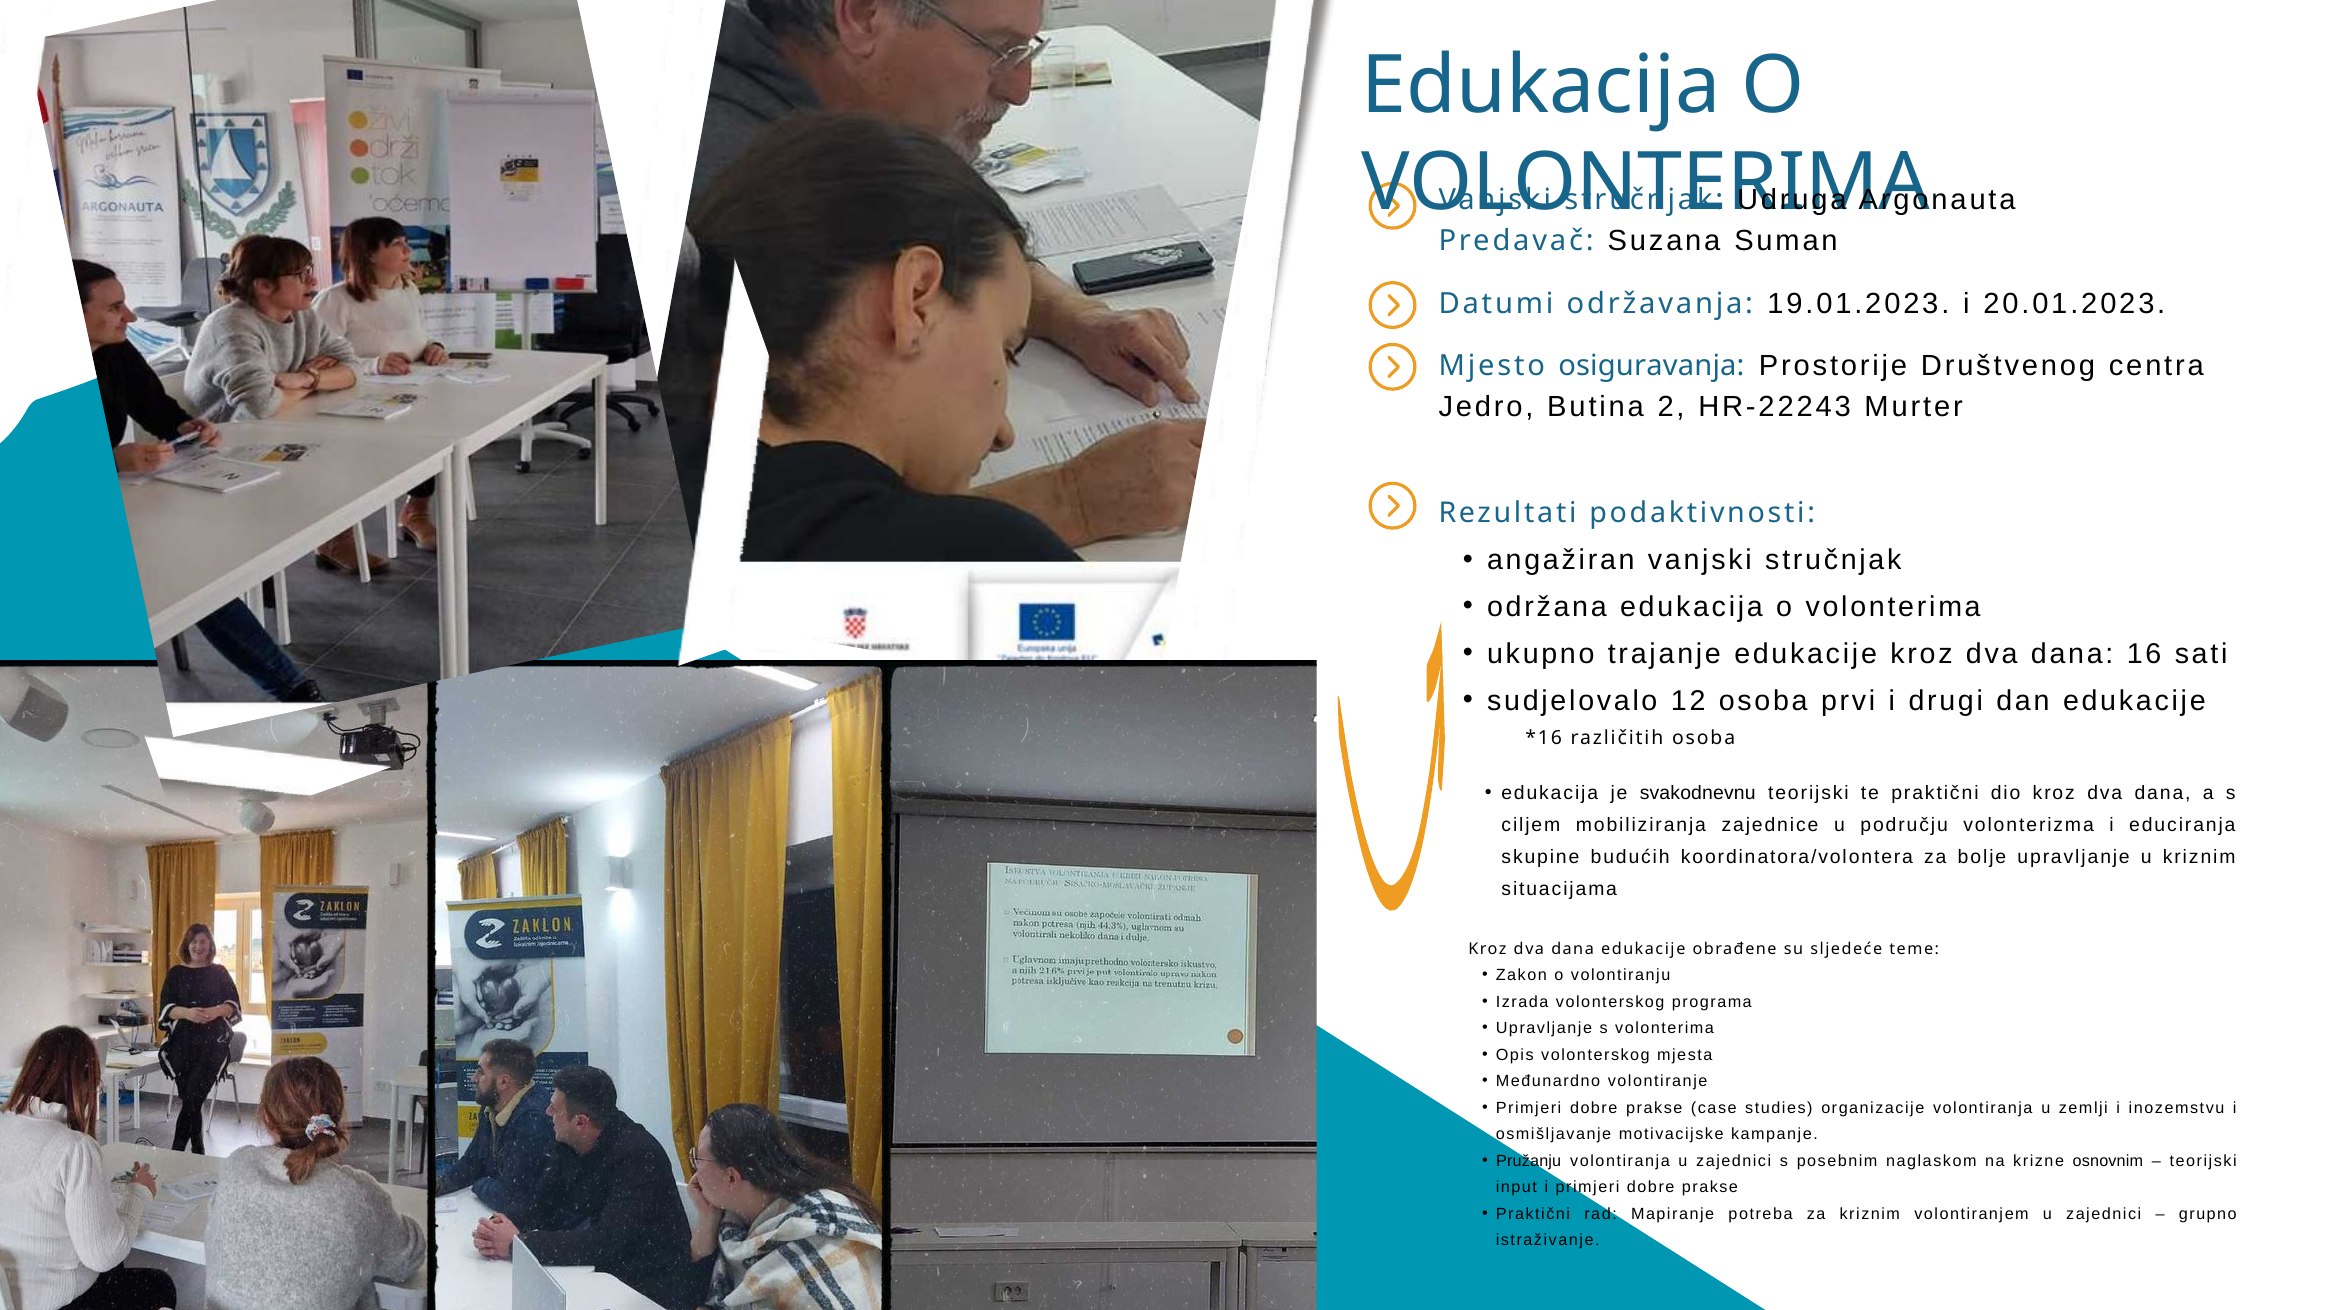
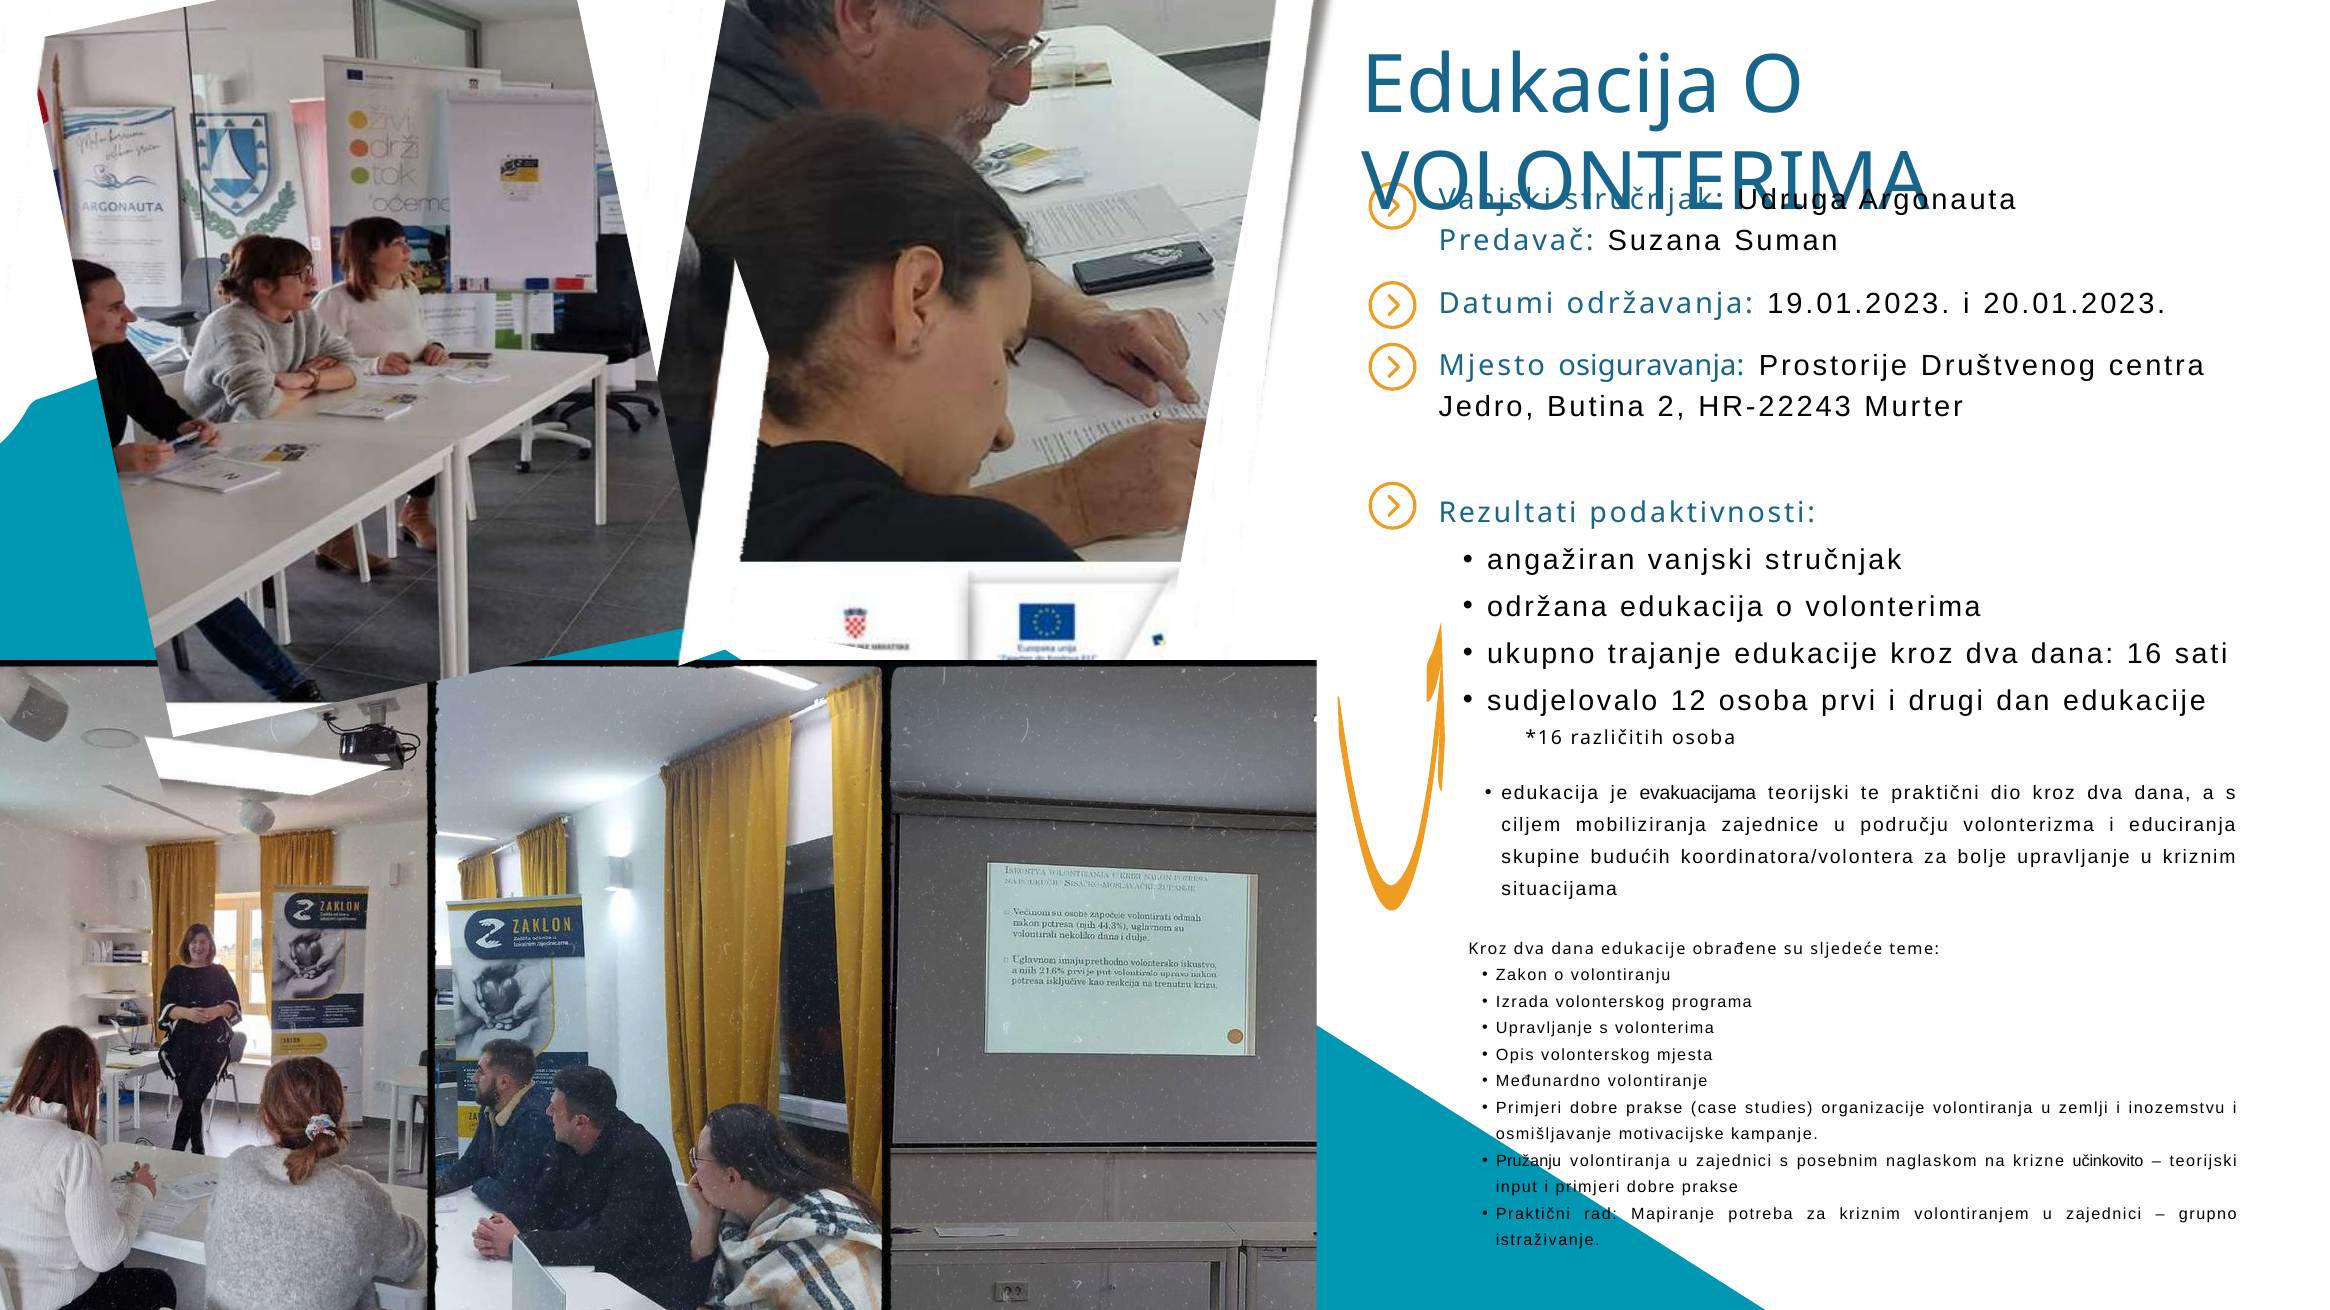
svakodnevnu: svakodnevnu -> evakuacijama
osnovnim: osnovnim -> učinkovito
